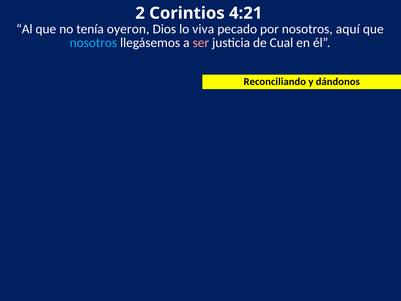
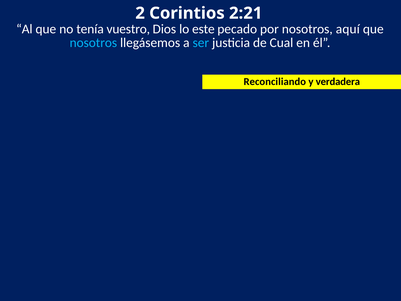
4:21: 4:21 -> 2:21
oyeron: oyeron -> vuestro
viva: viva -> este
ser colour: pink -> light blue
dándonos: dándonos -> verdadera
